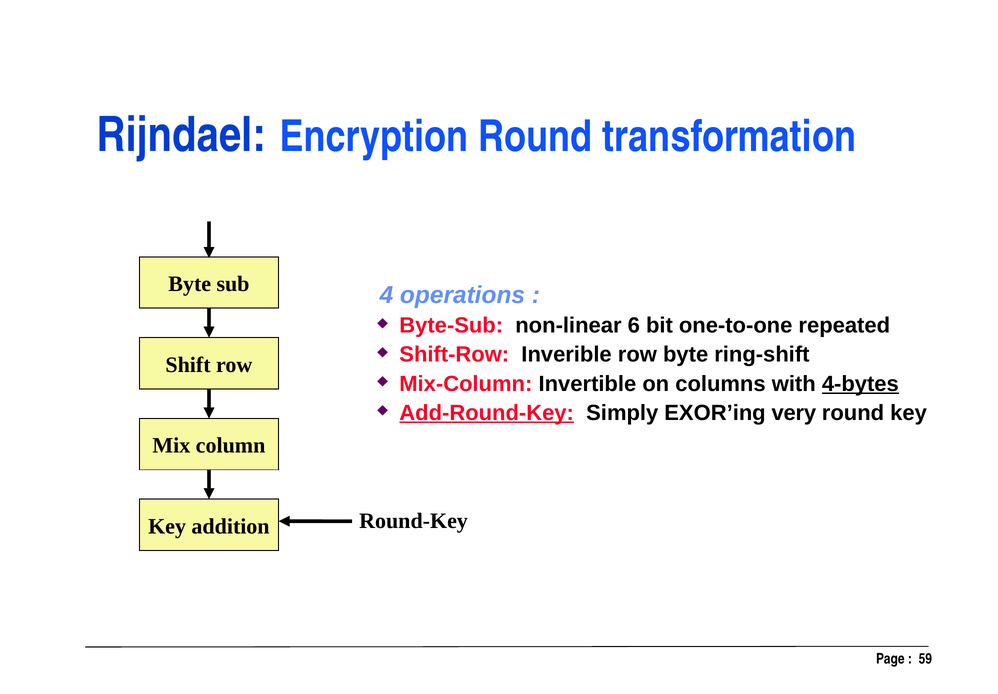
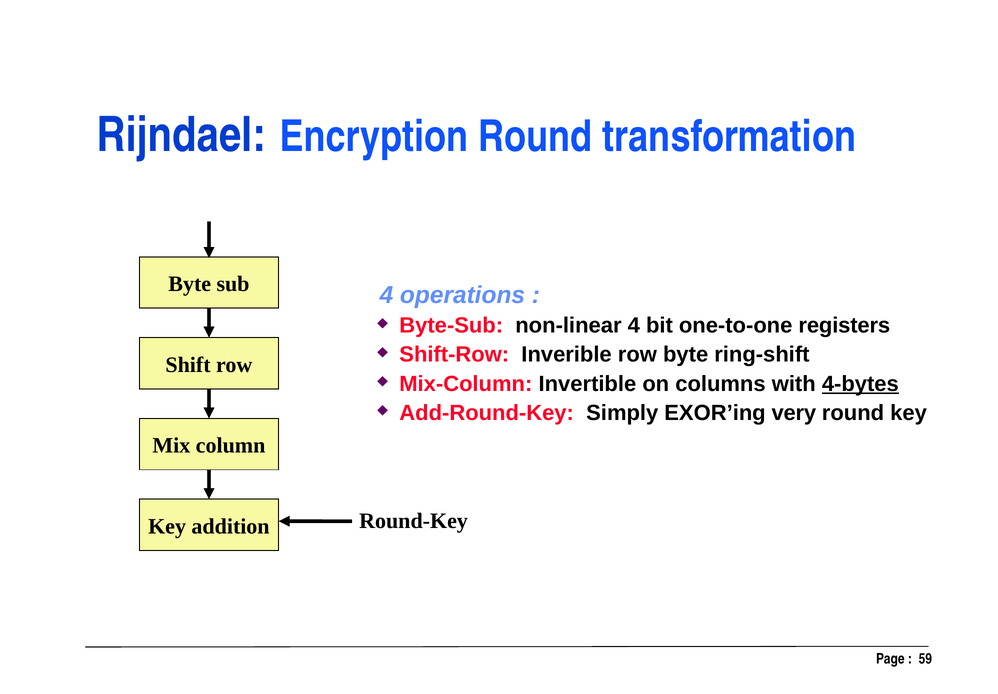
non-linear 6: 6 -> 4
repeated: repeated -> registers
Add-Round-Key underline: present -> none
